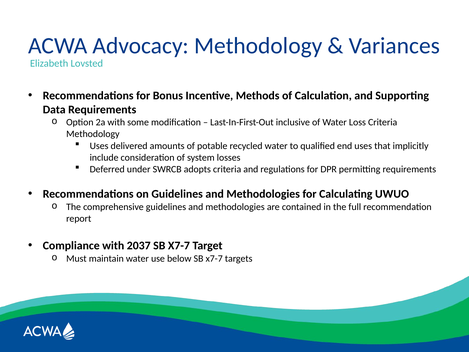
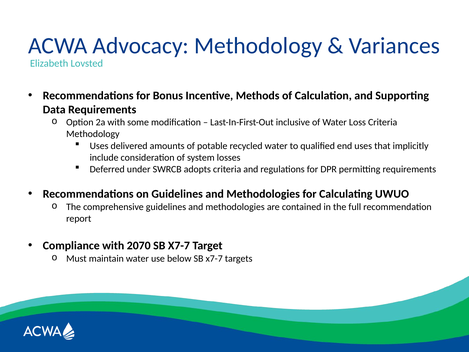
2037: 2037 -> 2070
